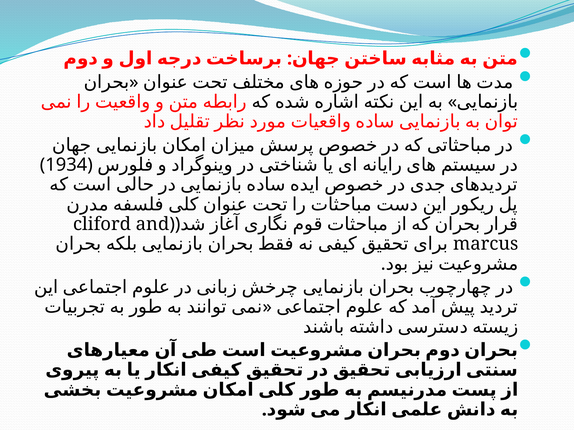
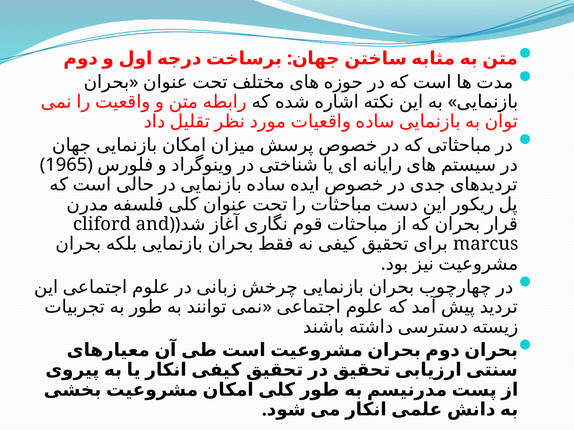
1934: 1934 -> 1965
